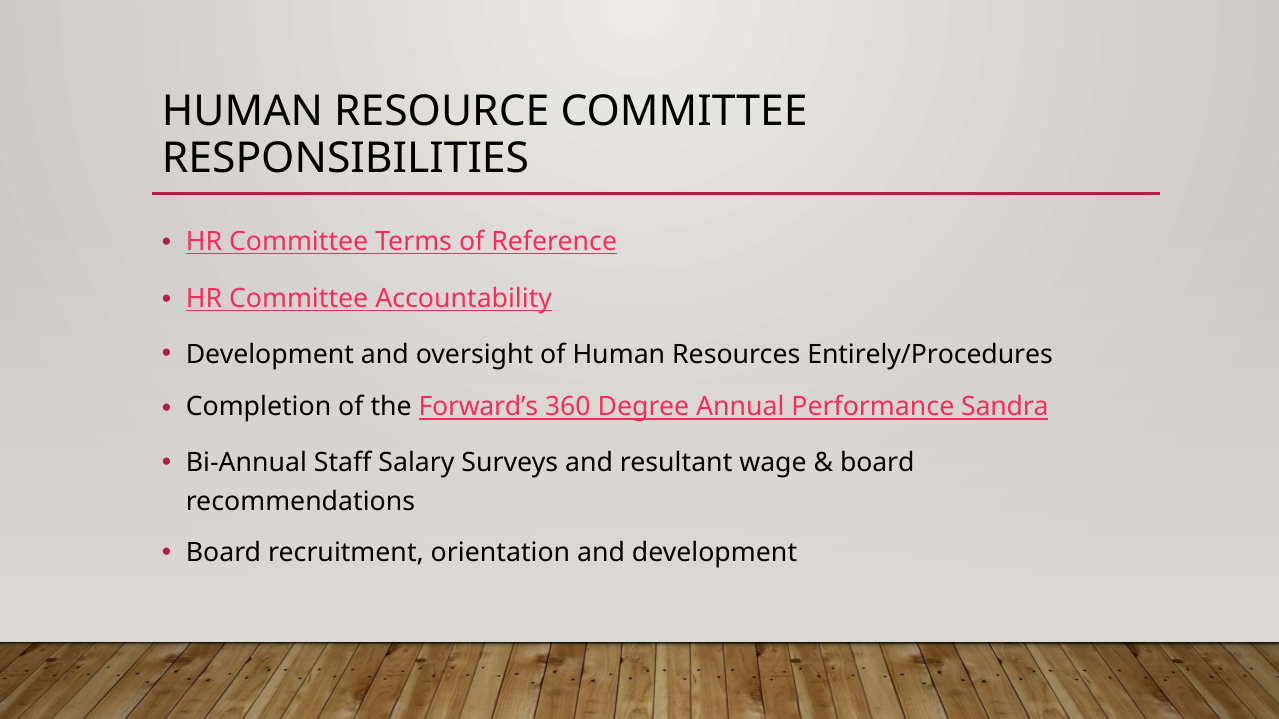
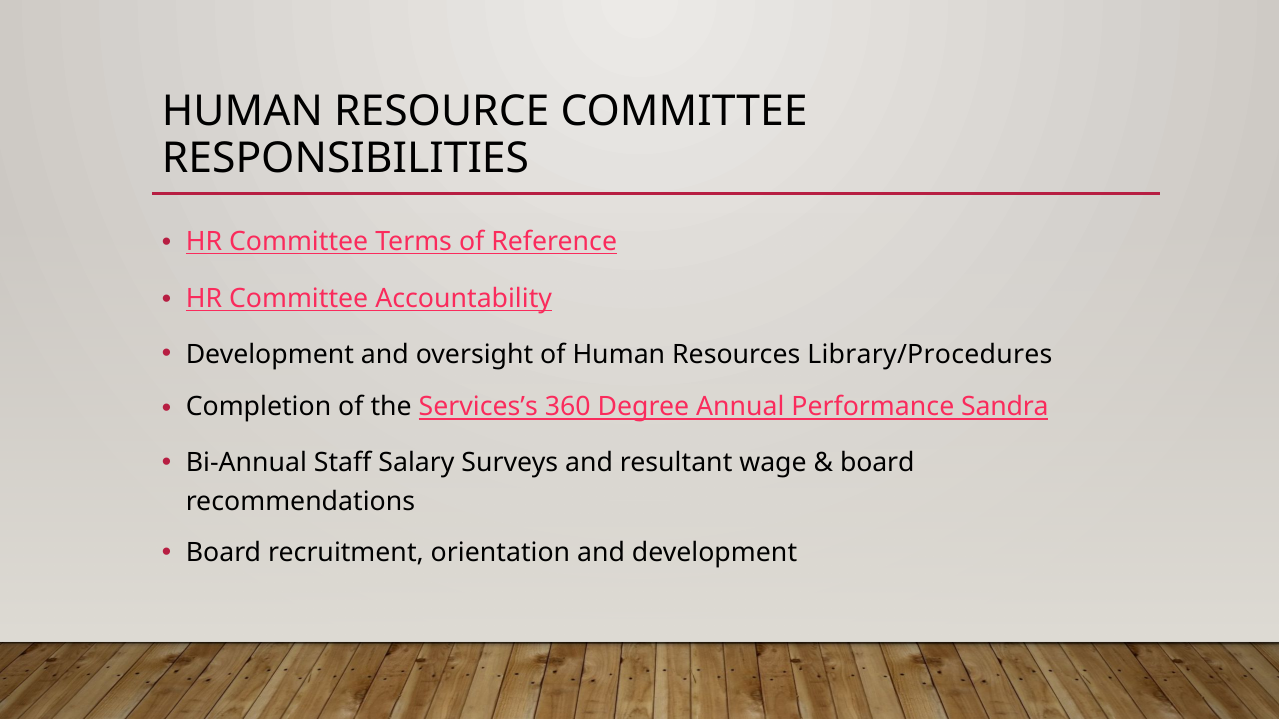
Entirely/Procedures: Entirely/Procedures -> Library/Procedures
Forward’s: Forward’s -> Services’s
